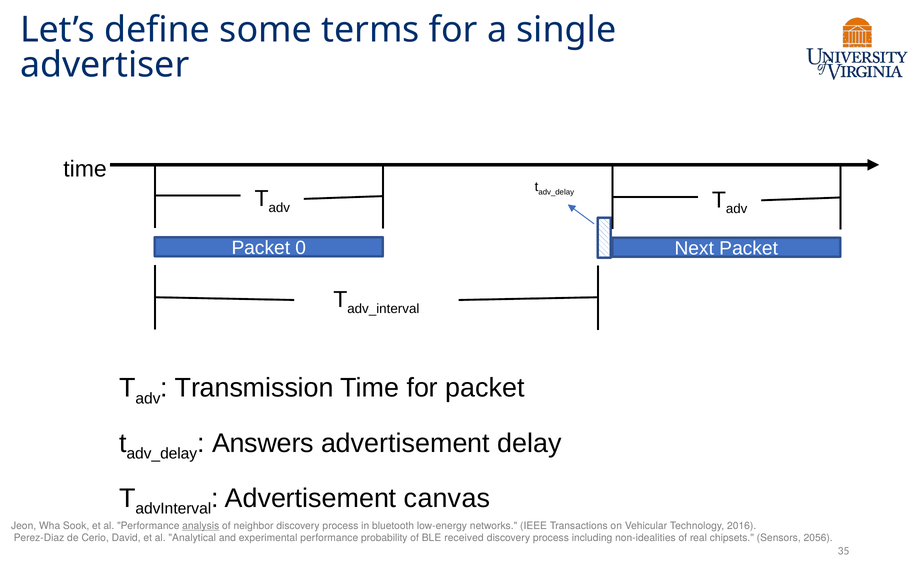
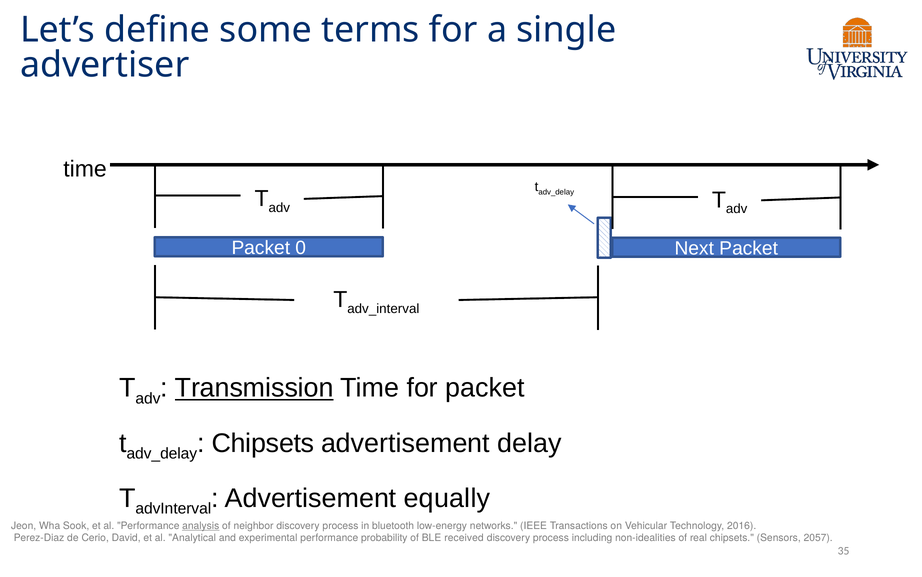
Transmission underline: none -> present
Answers at (263, 443): Answers -> Chipsets
canvas: canvas -> equally
2056: 2056 -> 2057
